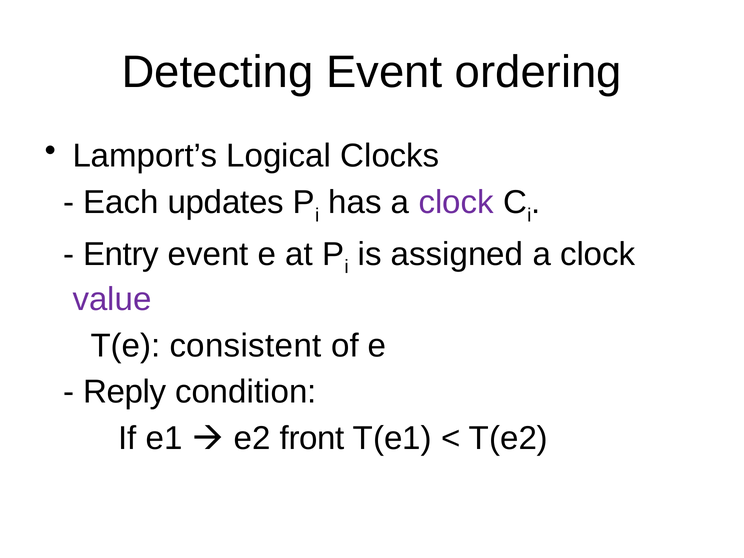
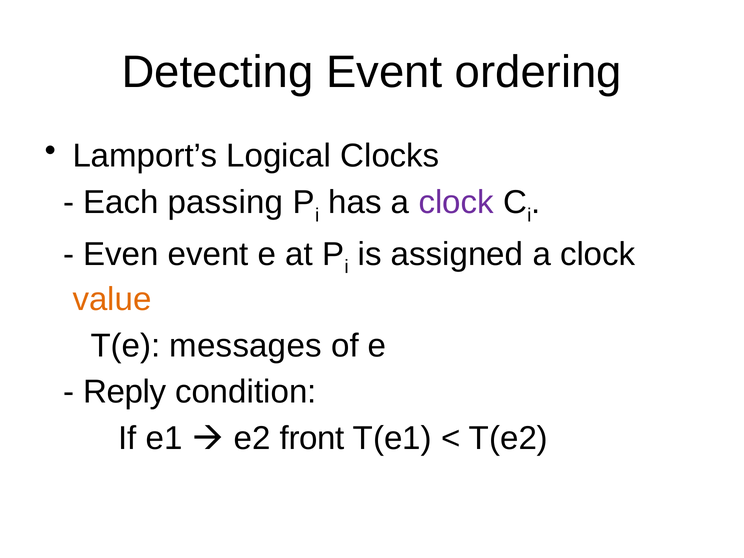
updates: updates -> passing
Entry: Entry -> Even
value colour: purple -> orange
consistent: consistent -> messages
